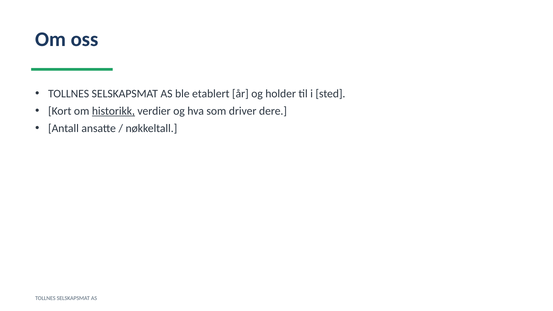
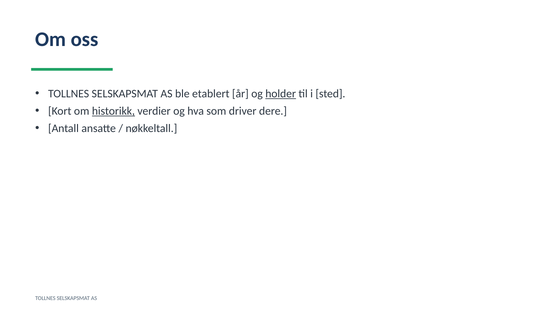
holder underline: none -> present
